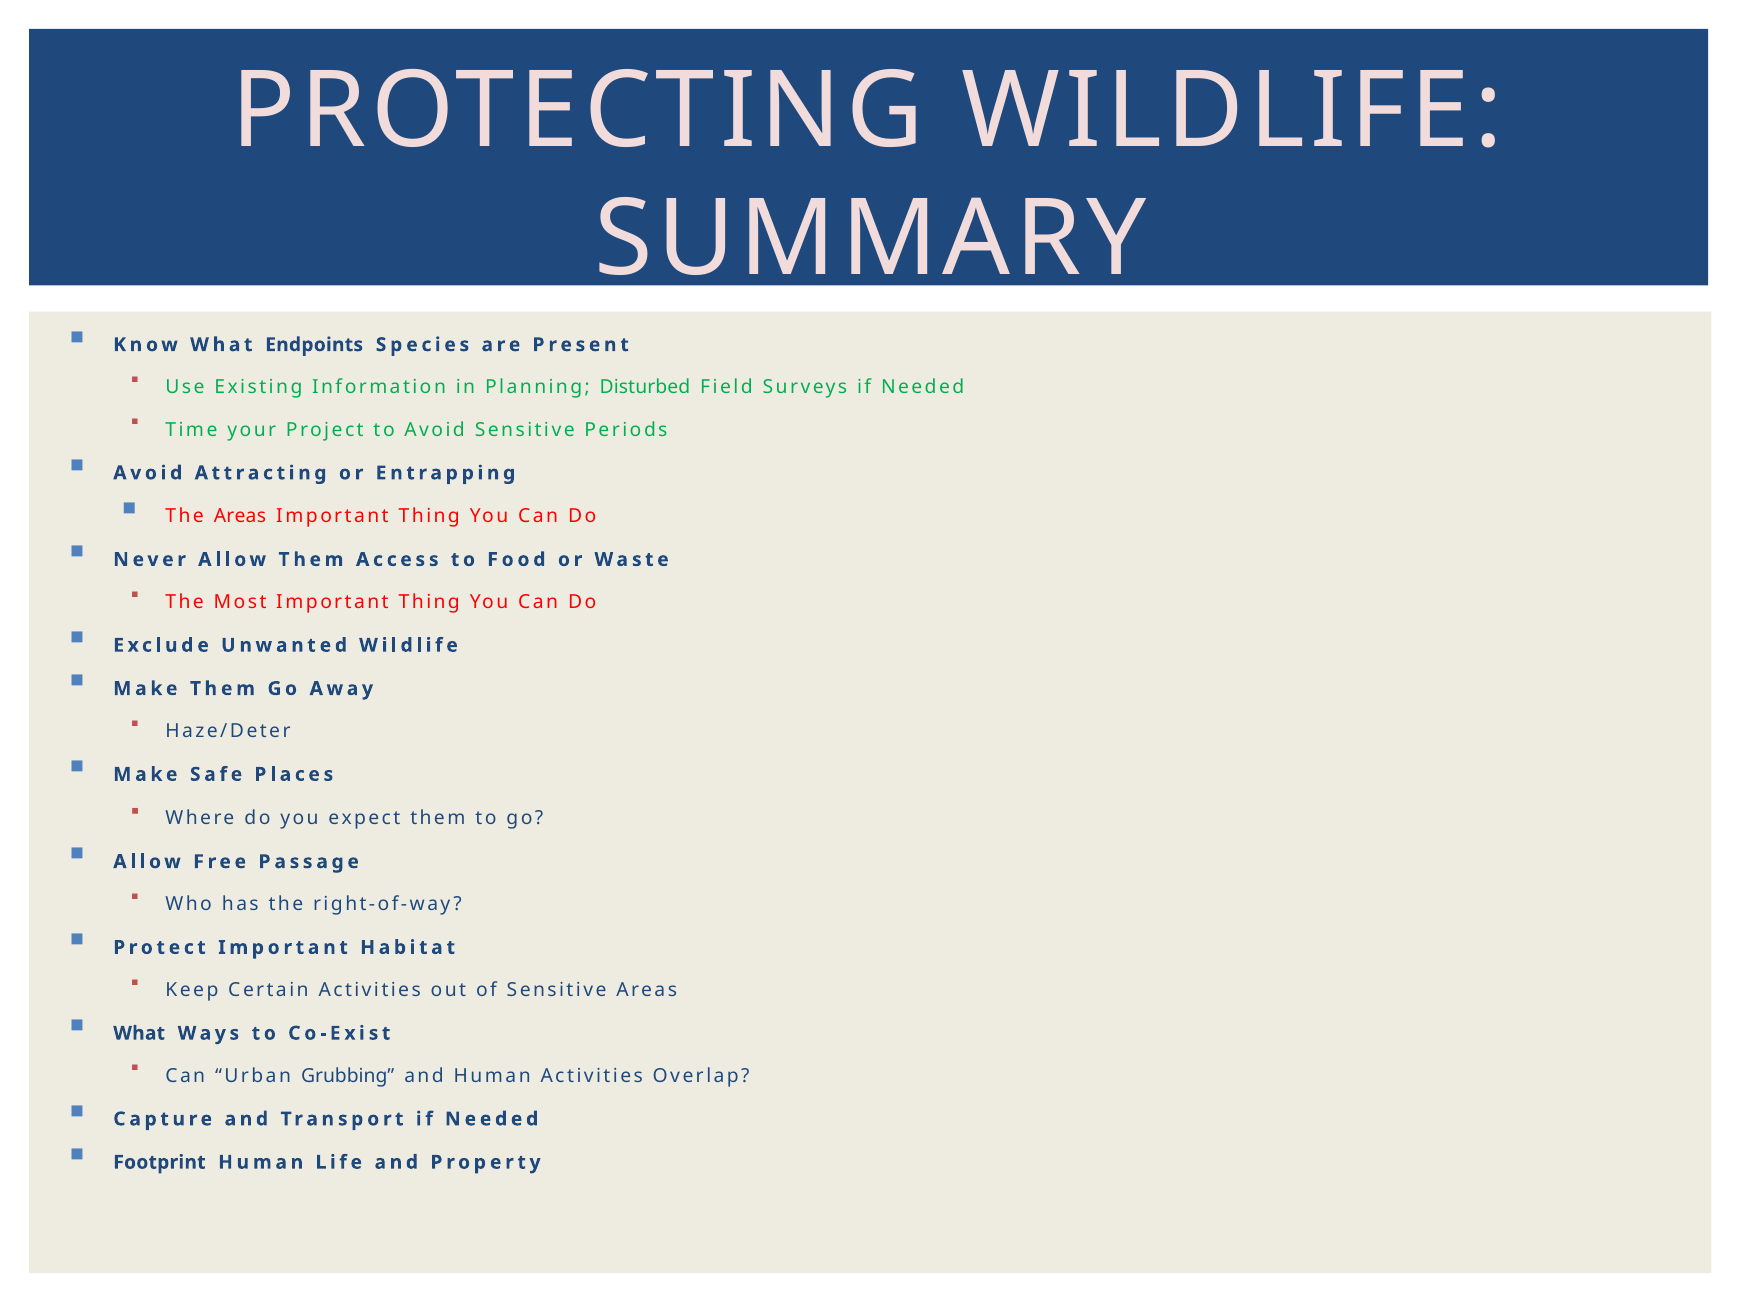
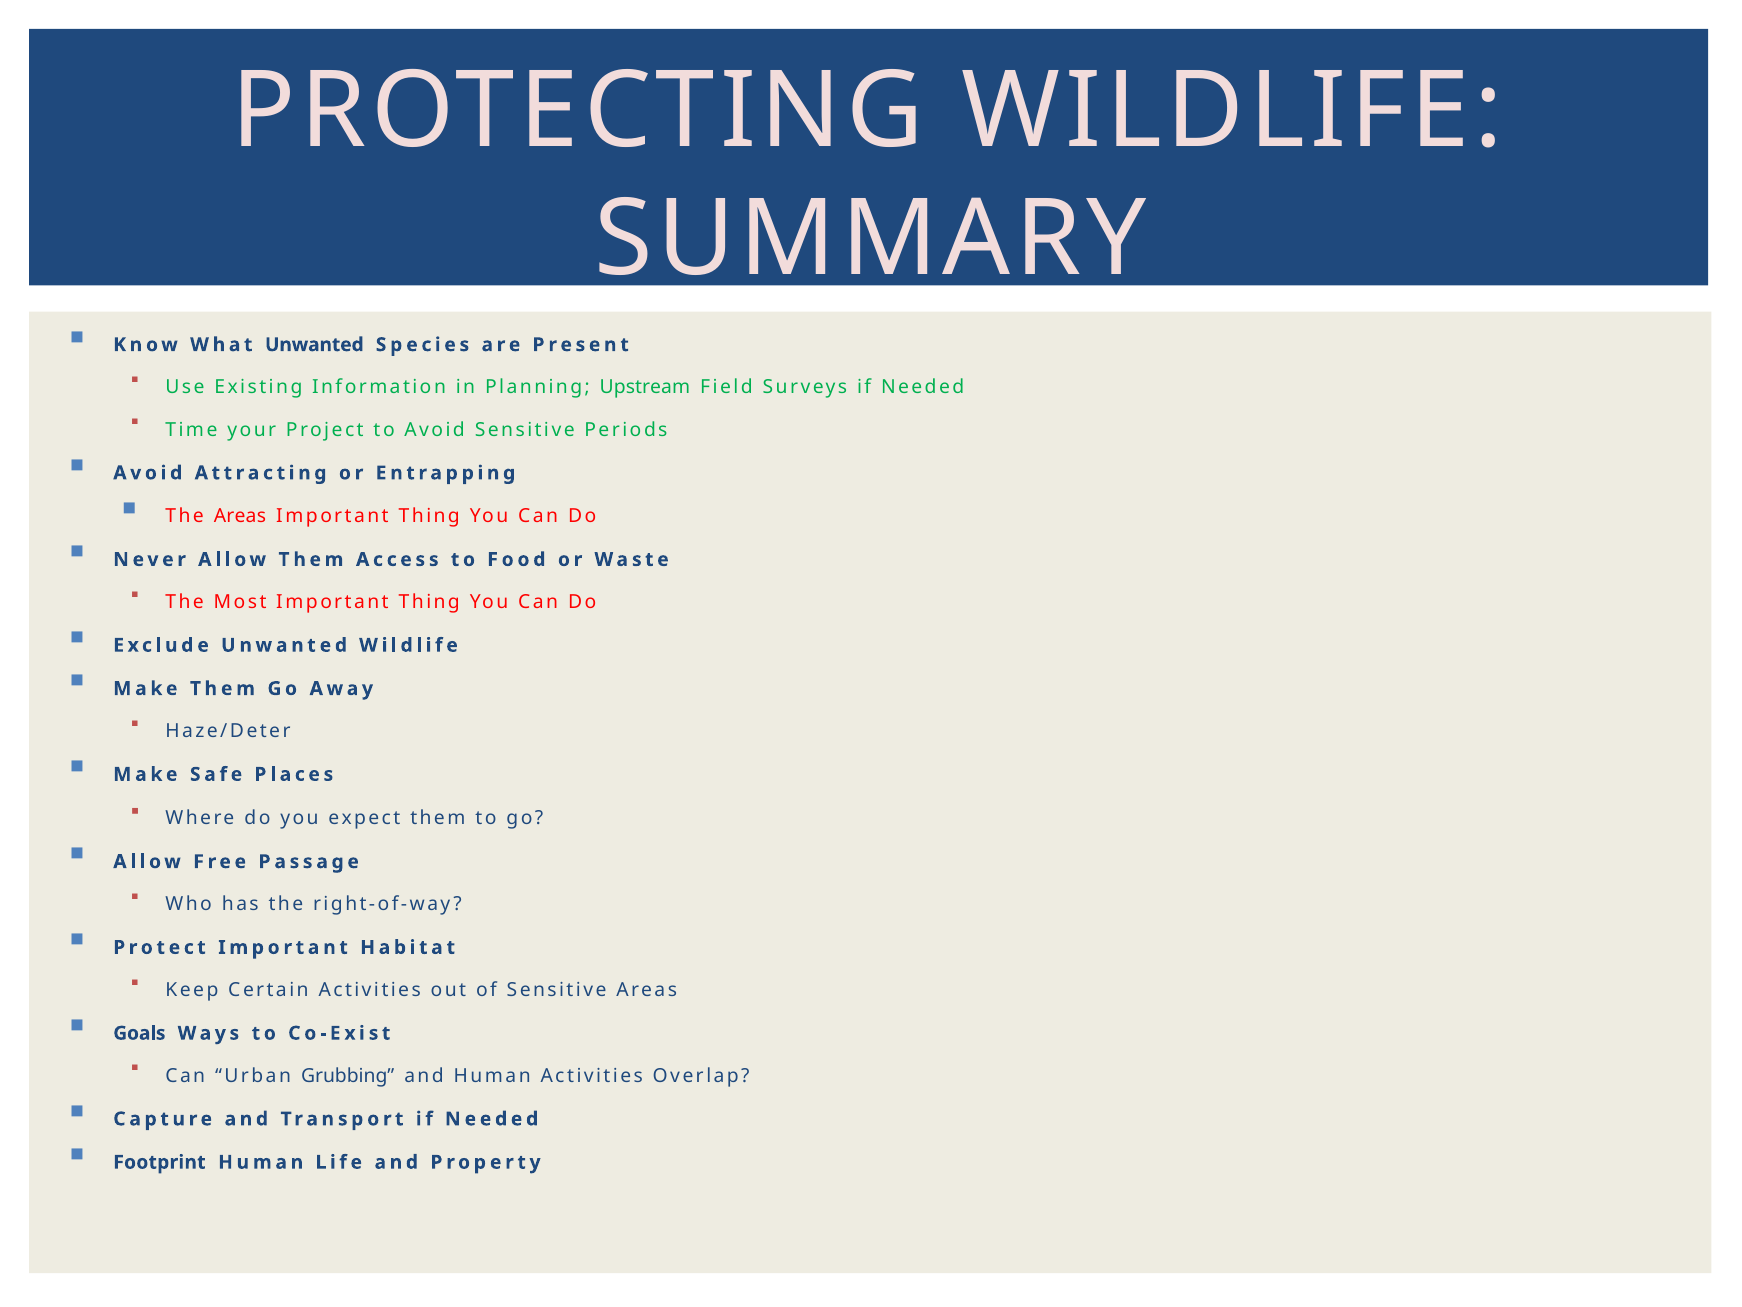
What Endpoints: Endpoints -> Unwanted
Disturbed: Disturbed -> Upstream
What at (139, 1033): What -> Goals
